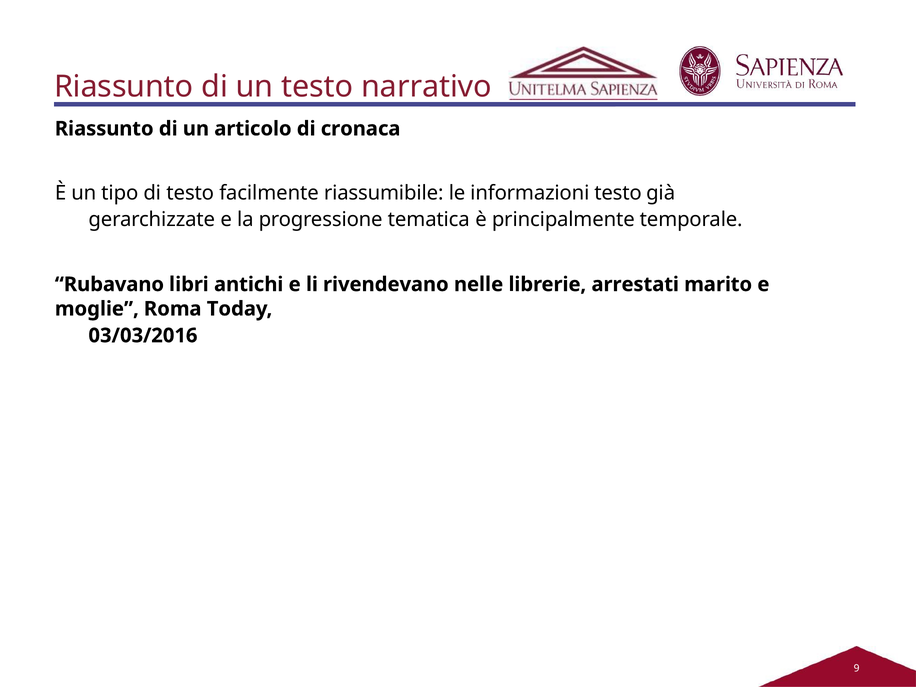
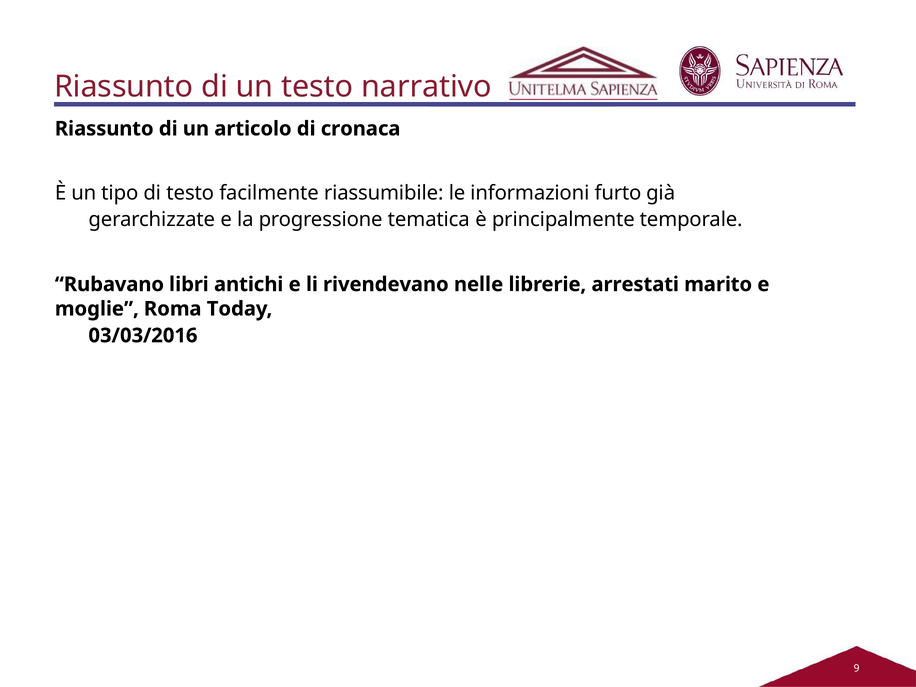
informazioni testo: testo -> furto
